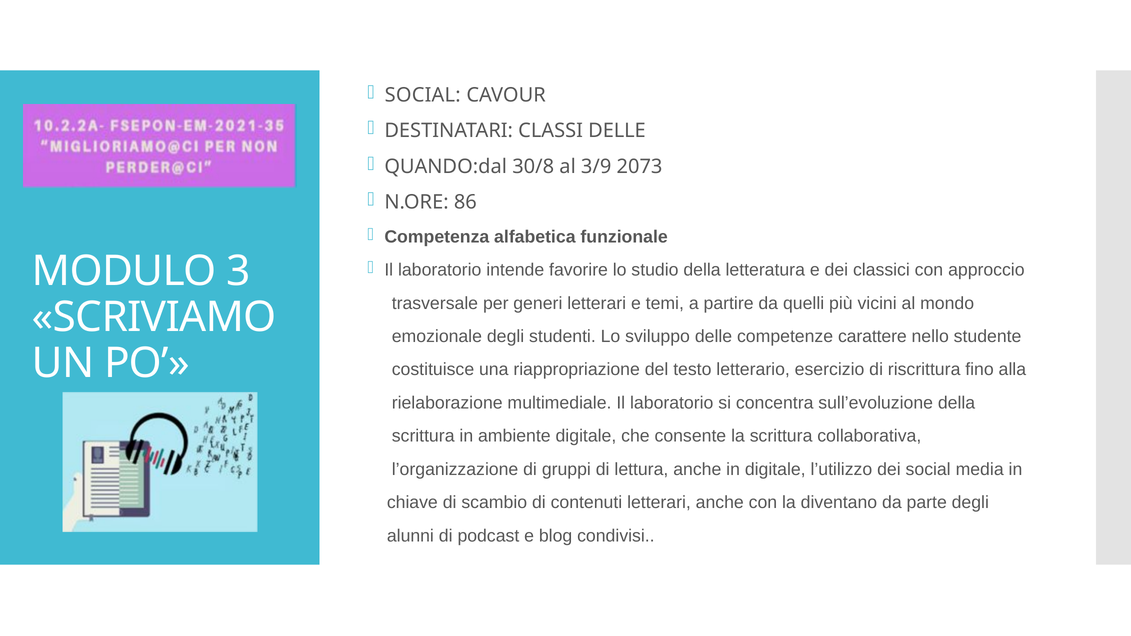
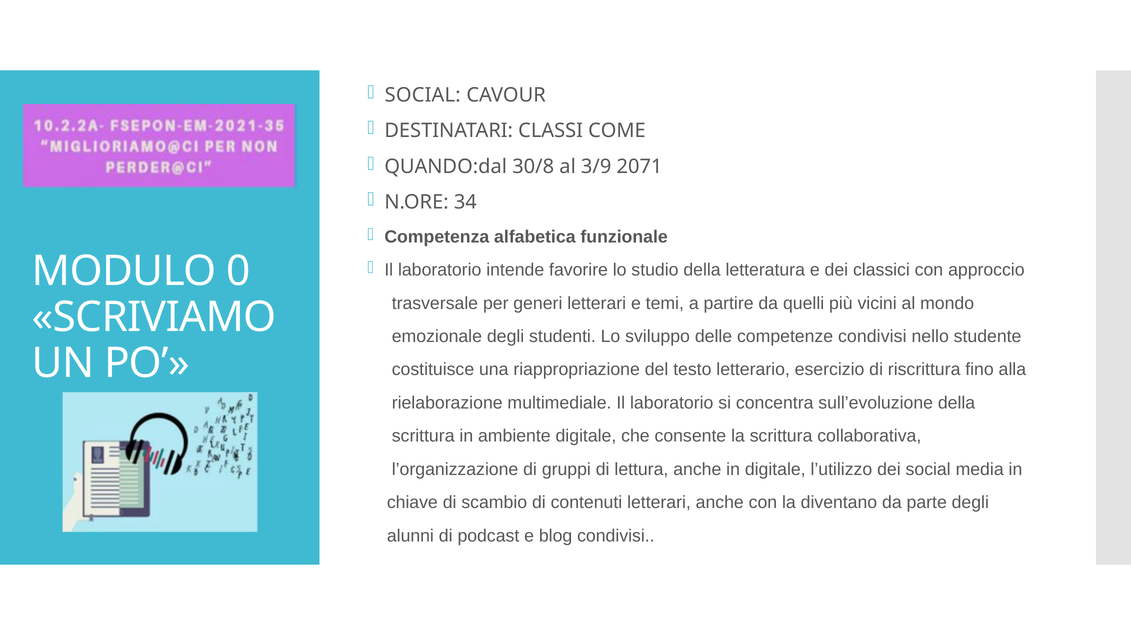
CLASSI DELLE: DELLE -> COME
2073: 2073 -> 2071
86: 86 -> 34
3: 3 -> 0
competenze carattere: carattere -> condivisi
